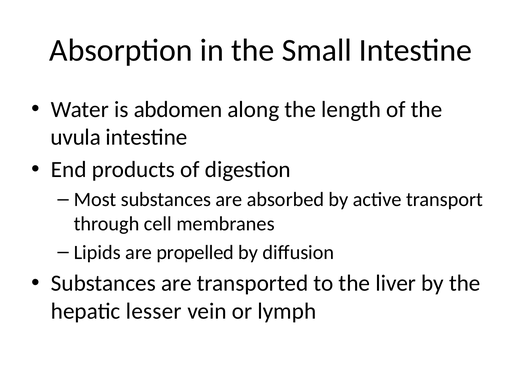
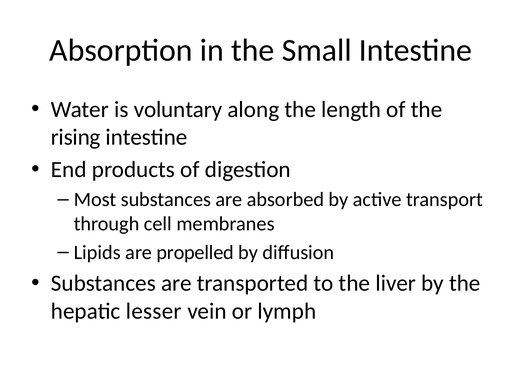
abdomen: abdomen -> voluntary
uvula: uvula -> rising
